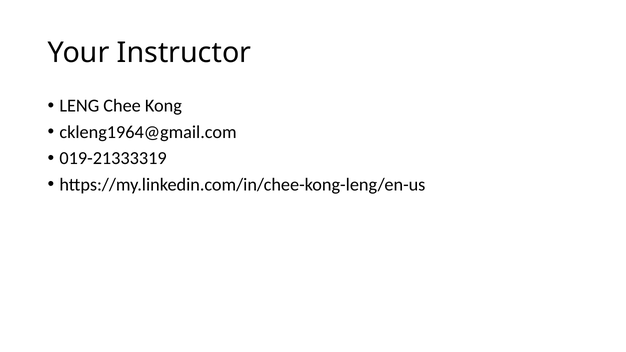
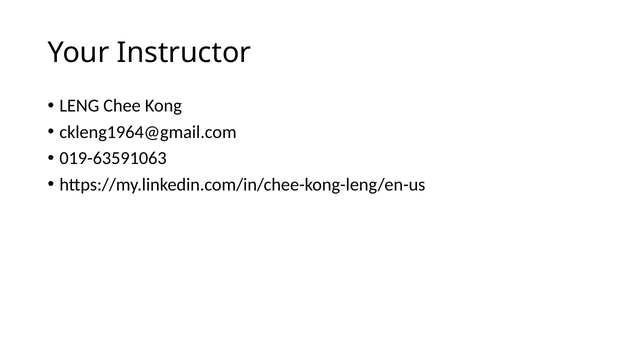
019-21333319: 019-21333319 -> 019-63591063
